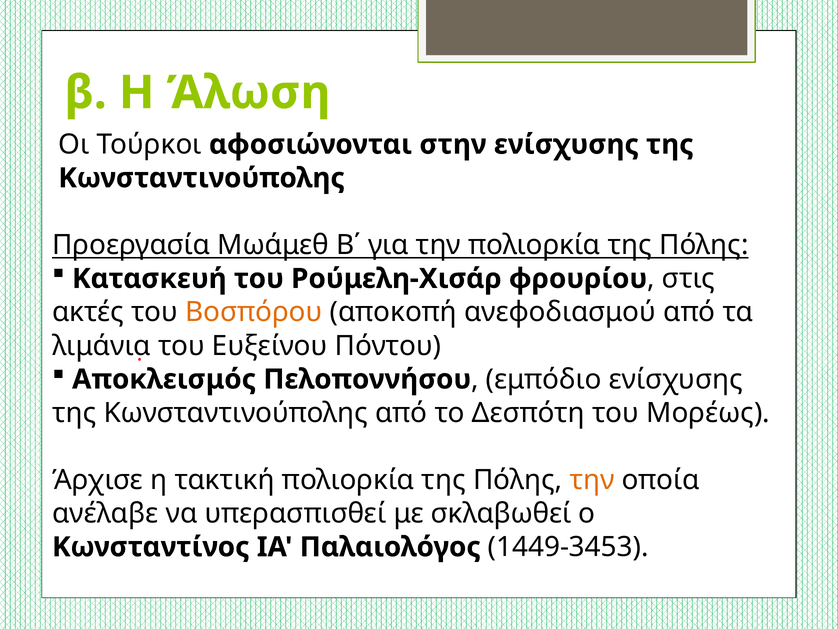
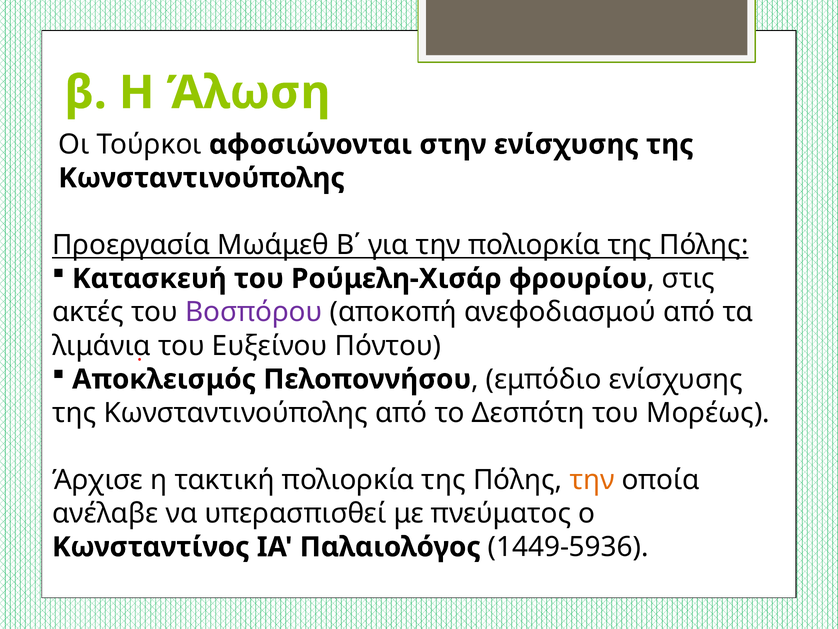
Βοσπόρου colour: orange -> purple
σκλαβωθεί: σκλαβωθεί -> πνεύματος
1449-3453: 1449-3453 -> 1449-5936
